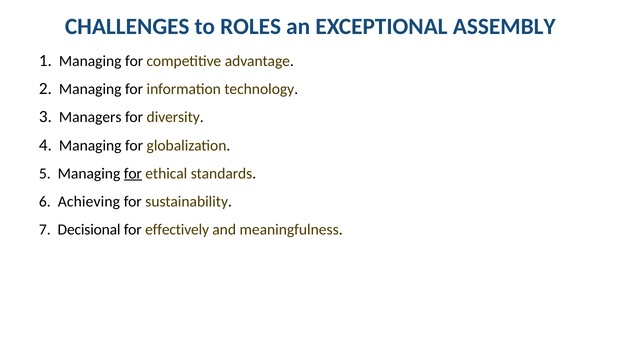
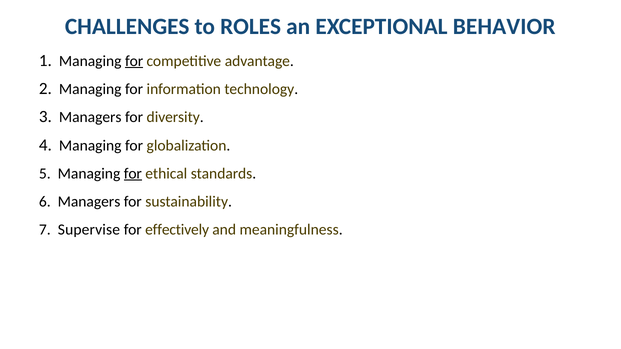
ASSEMBLY: ASSEMBLY -> BEHAVIOR
for at (134, 61) underline: none -> present
6 Achieving: Achieving -> Managers
Decisional: Decisional -> Supervise
